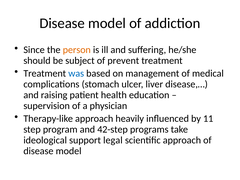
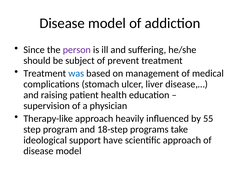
person colour: orange -> purple
11: 11 -> 55
42-step: 42-step -> 18-step
legal: legal -> have
